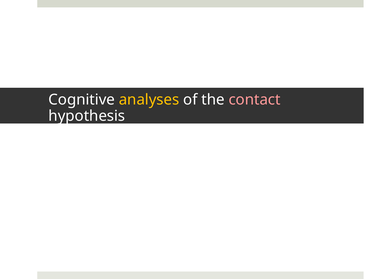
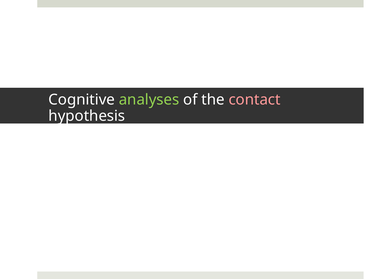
analyses colour: yellow -> light green
